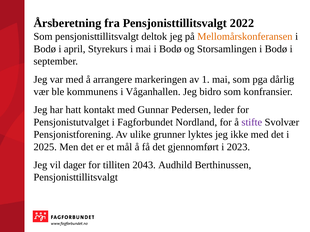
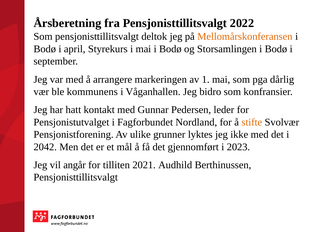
stifte colour: purple -> orange
2025: 2025 -> 2042
dager: dager -> angår
2043: 2043 -> 2021
